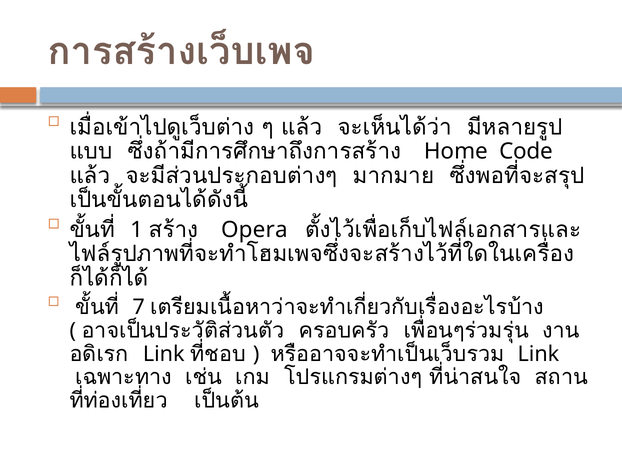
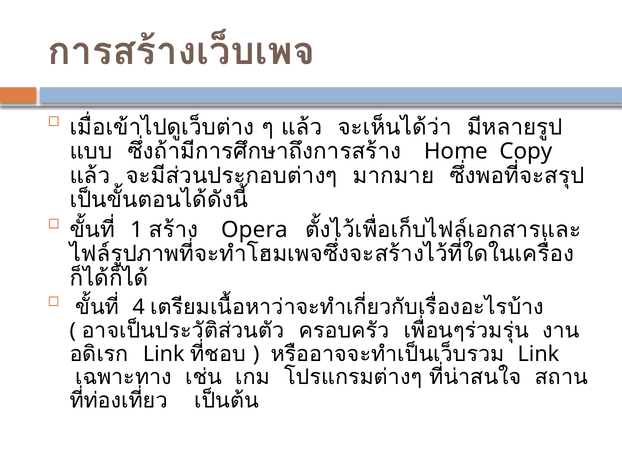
Code: Code -> Copy
7: 7 -> 4
